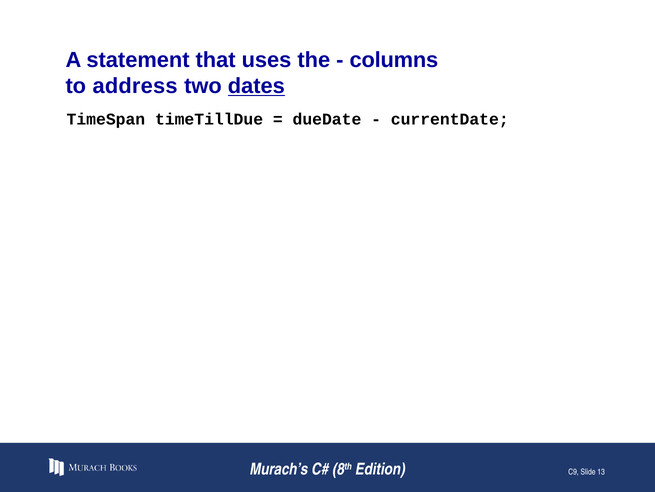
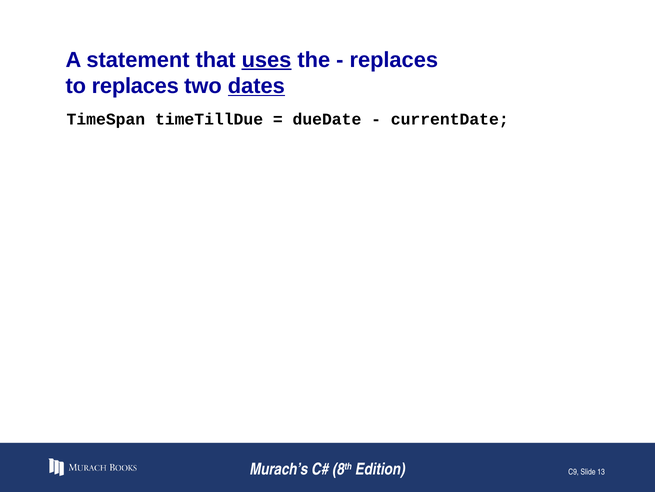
uses underline: none -> present
columns at (394, 60): columns -> replaces
to address: address -> replaces
